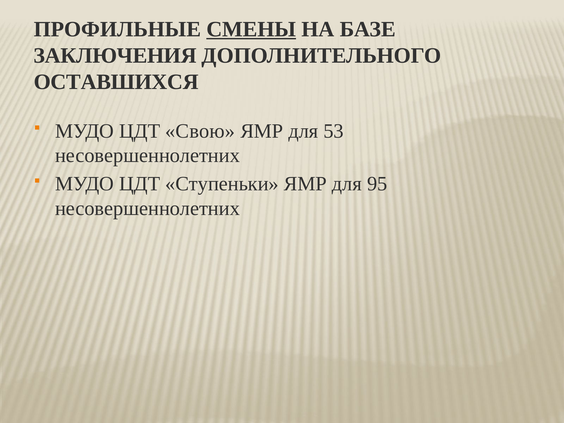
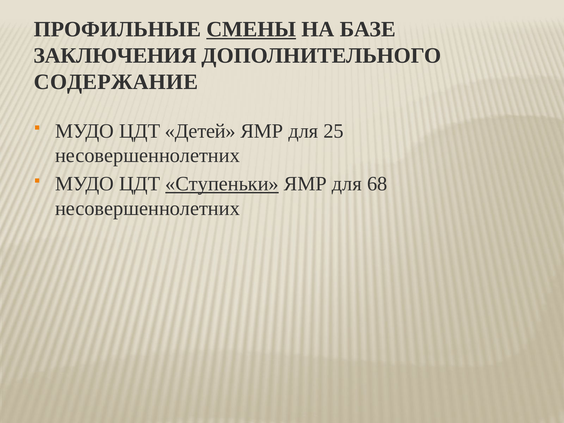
ОСТАВШИХСЯ: ОСТАВШИХСЯ -> СОДЕРЖАНИЕ
Свою: Свою -> Детей
53: 53 -> 25
Ступеньки underline: none -> present
95: 95 -> 68
